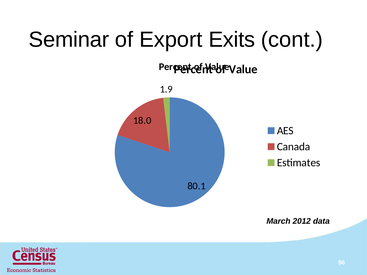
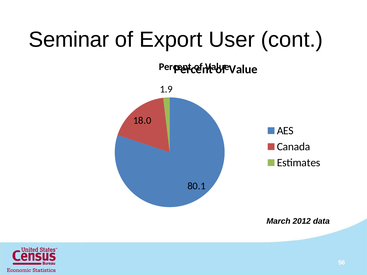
Exits: Exits -> User
